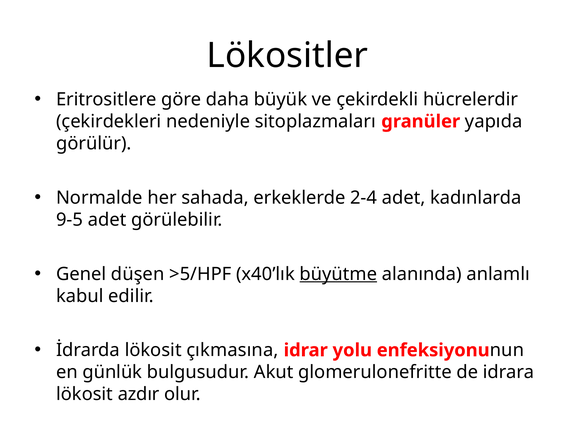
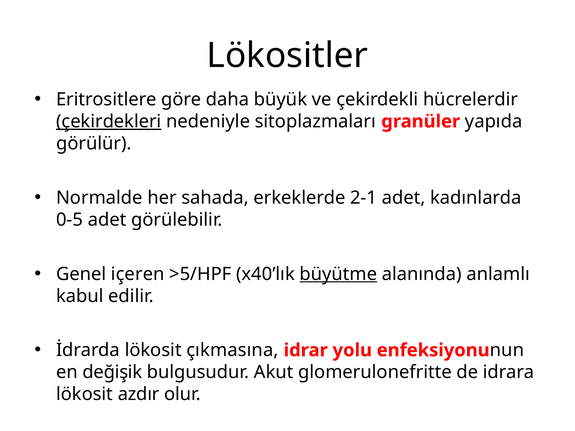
çekirdekleri underline: none -> present
2-4: 2-4 -> 2-1
9-5: 9-5 -> 0-5
düşen: düşen -> içeren
günlük: günlük -> değişik
